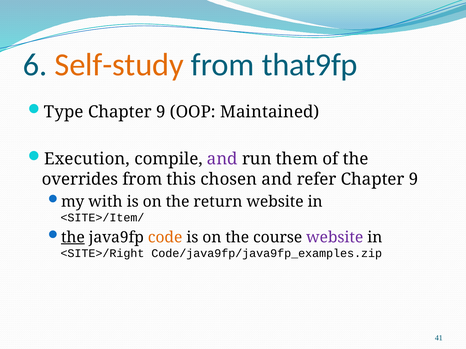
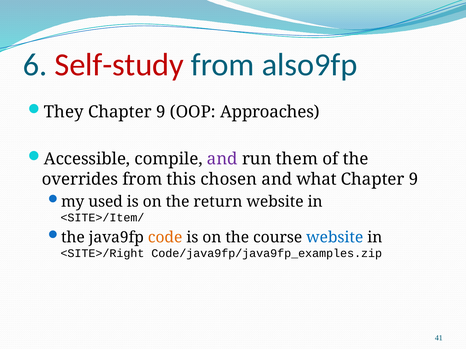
Self-study colour: orange -> red
that9fp: that9fp -> also9fp
Type: Type -> They
Maintained: Maintained -> Approaches
Execution: Execution -> Accessible
refer: refer -> what
with: with -> used
the at (73, 238) underline: present -> none
website at (335, 238) colour: purple -> blue
